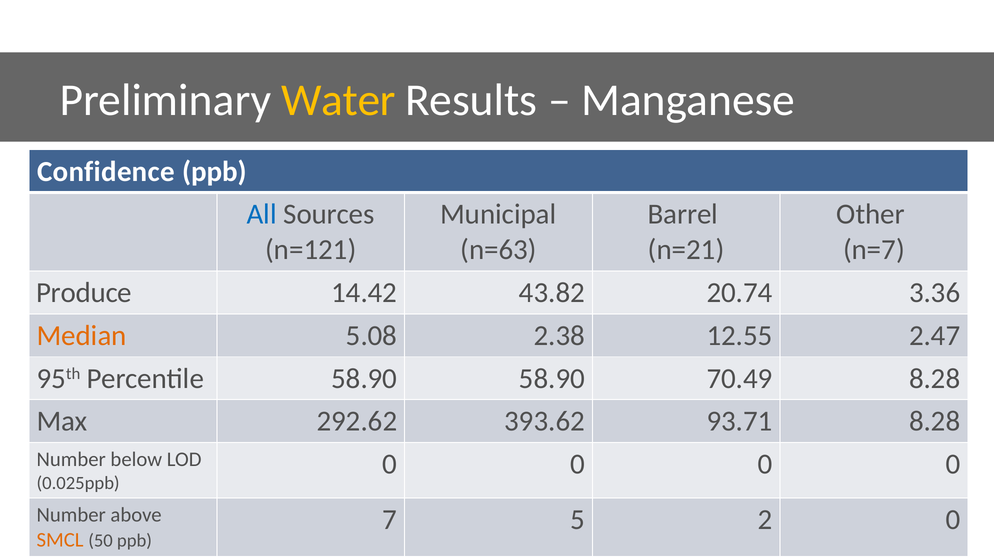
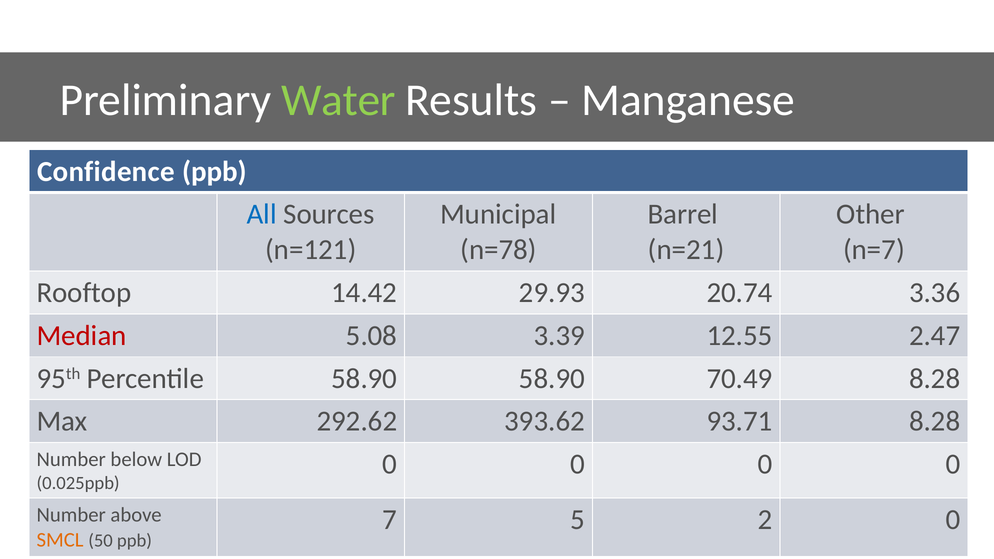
Water colour: yellow -> light green
n=63: n=63 -> n=78
Produce: Produce -> Rooftop
43.82: 43.82 -> 29.93
Median colour: orange -> red
2.38: 2.38 -> 3.39
